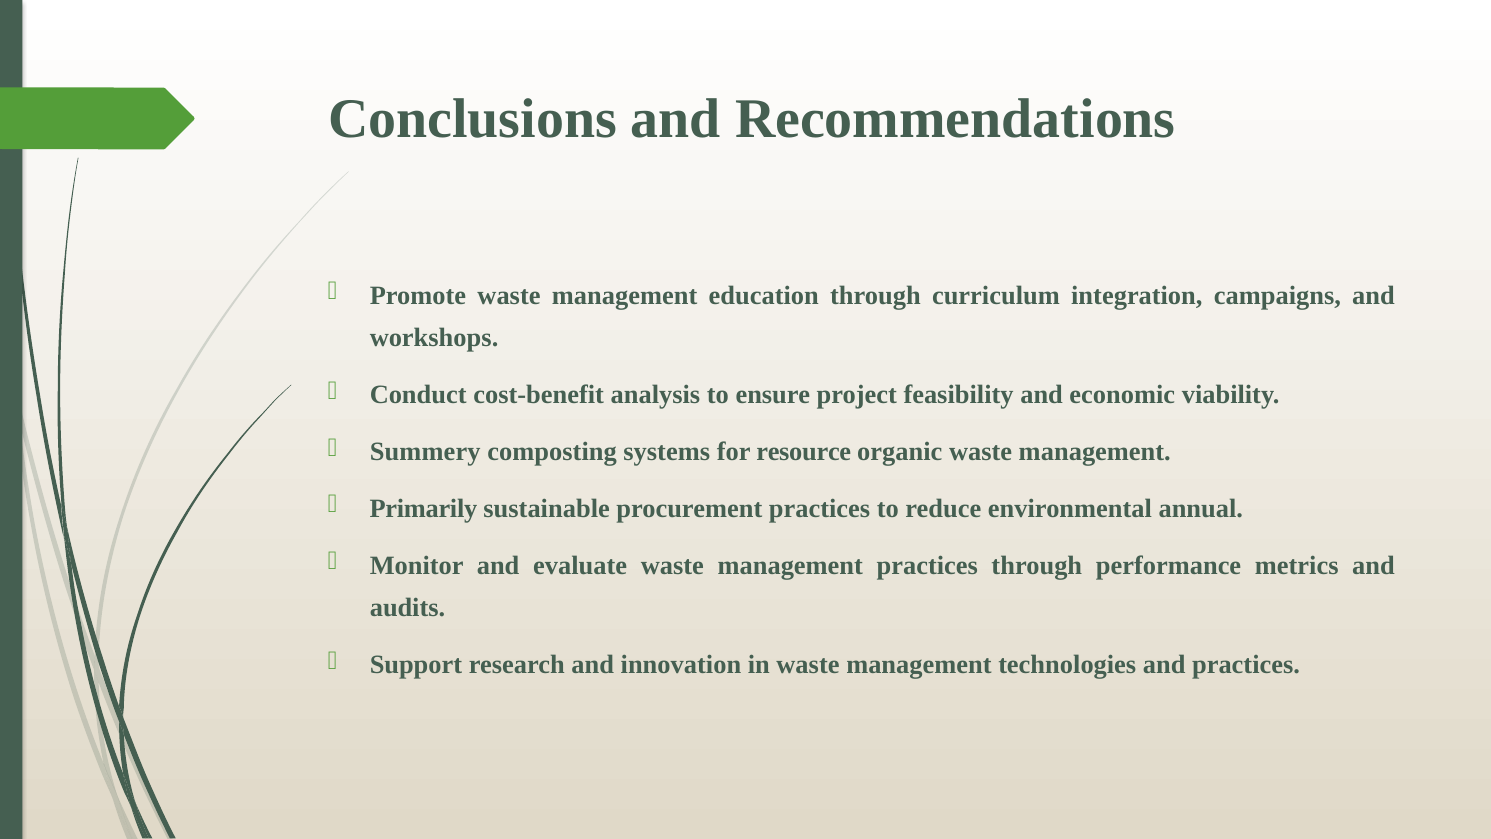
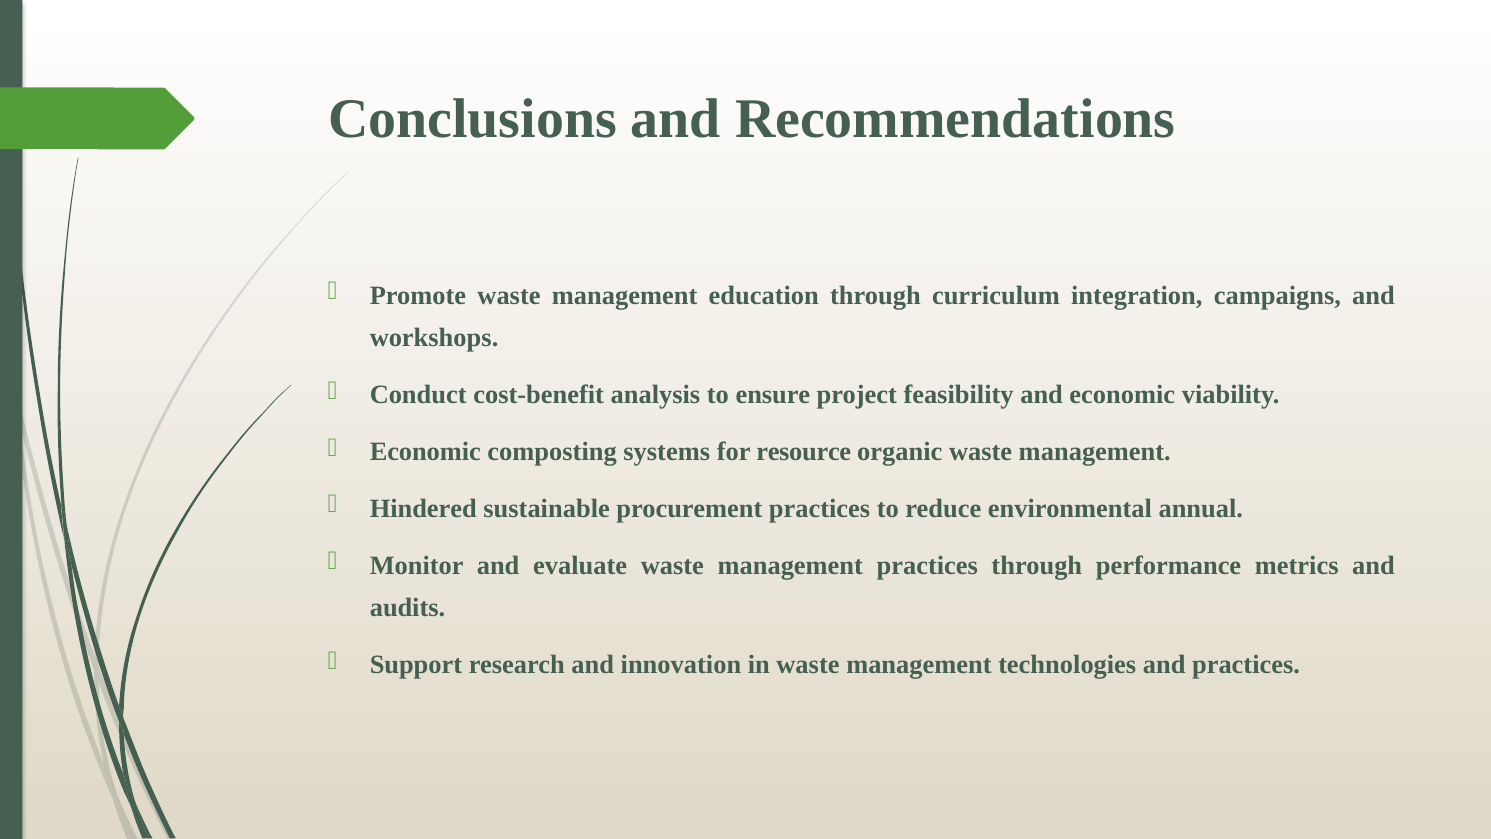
Summery at (425, 452): Summery -> Economic
Primarily: Primarily -> Hindered
